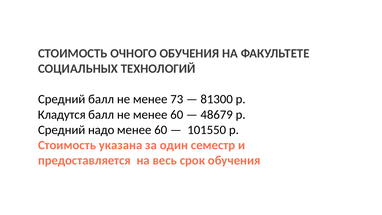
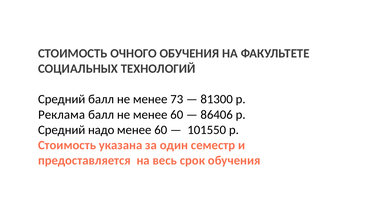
Кладутся: Кладутся -> Реклама
48679: 48679 -> 86406
